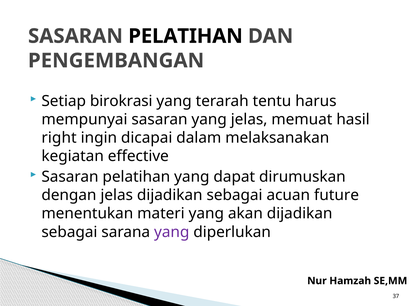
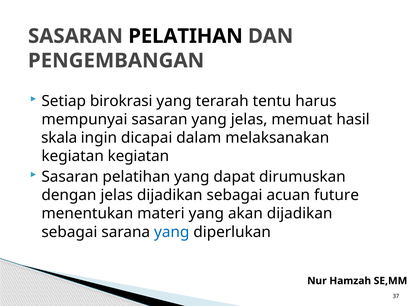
right: right -> skala
kegiatan effective: effective -> kegiatan
yang at (172, 233) colour: purple -> blue
